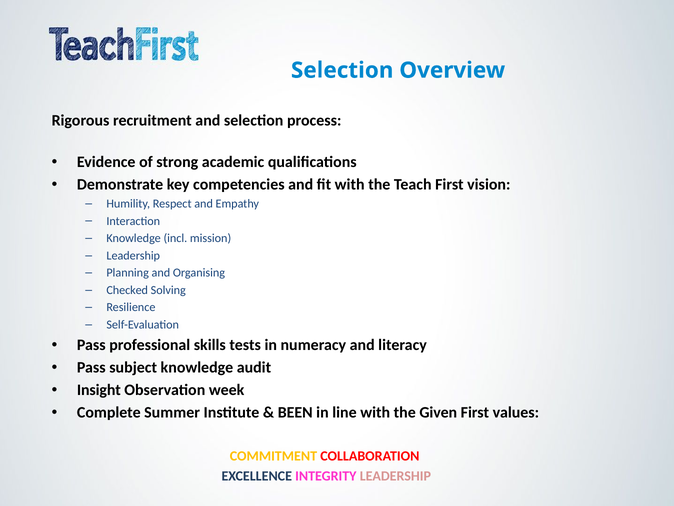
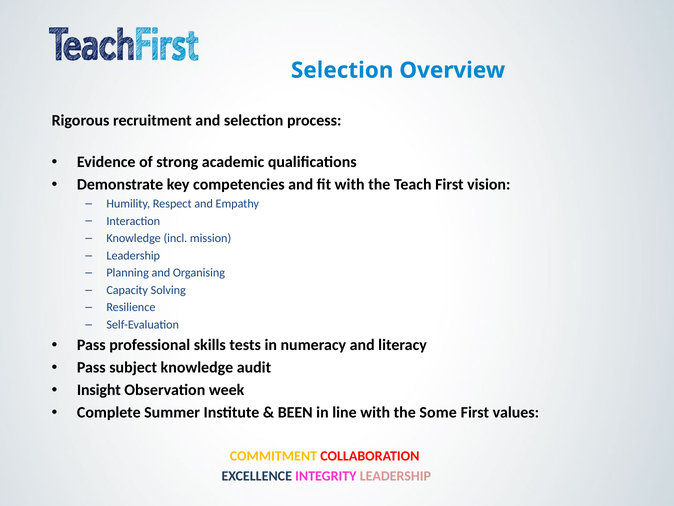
Checked: Checked -> Capacity
Given: Given -> Some
